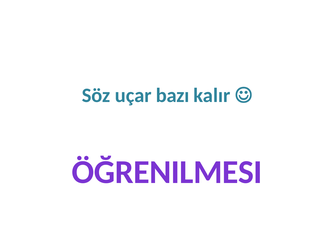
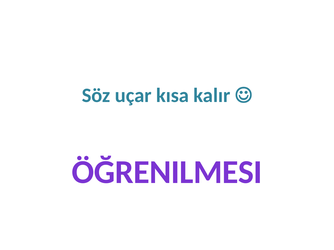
bazı: bazı -> kısa
